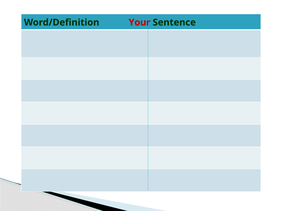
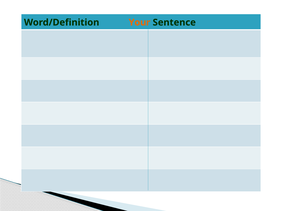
Your colour: red -> orange
